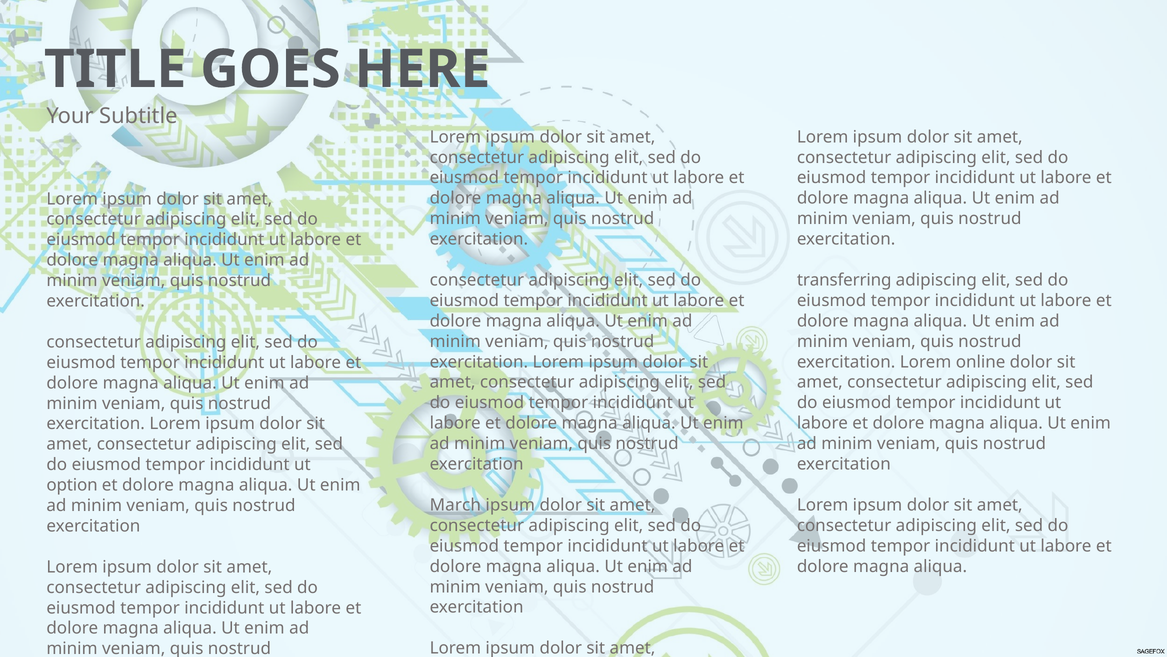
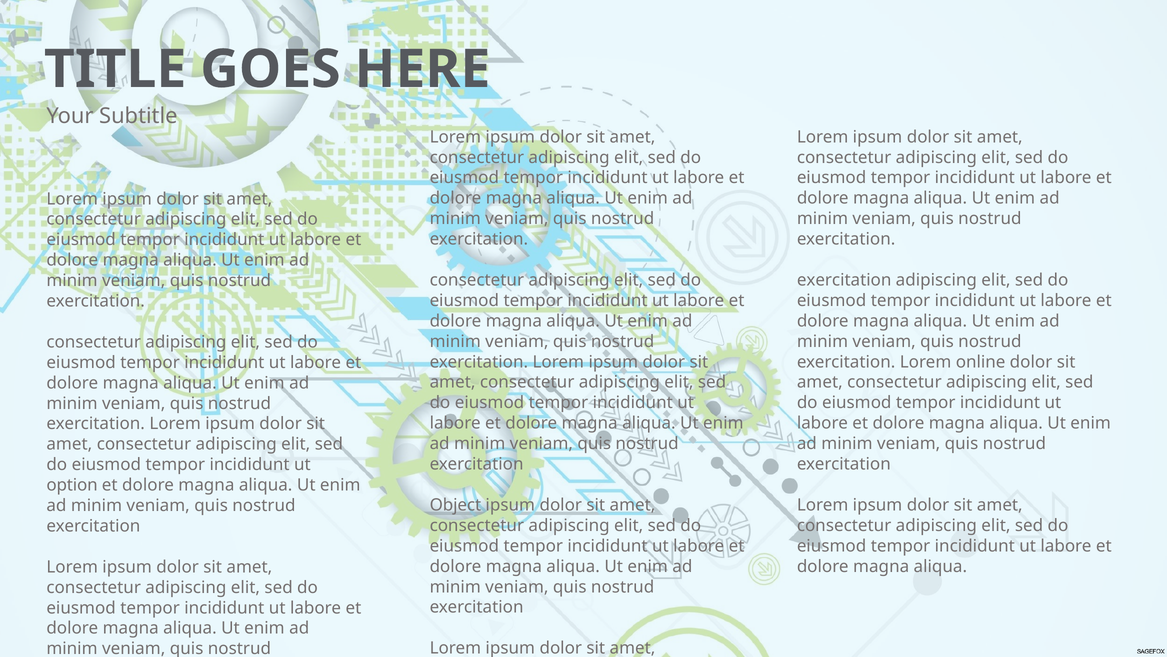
transferring at (844, 280): transferring -> exercitation
March: March -> Object
